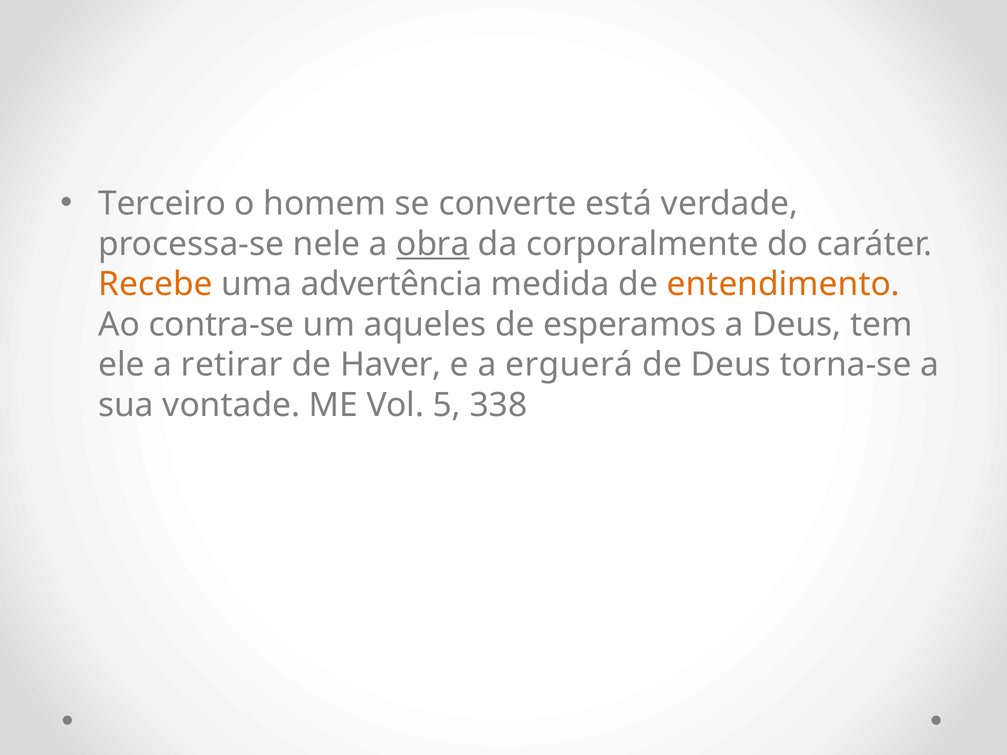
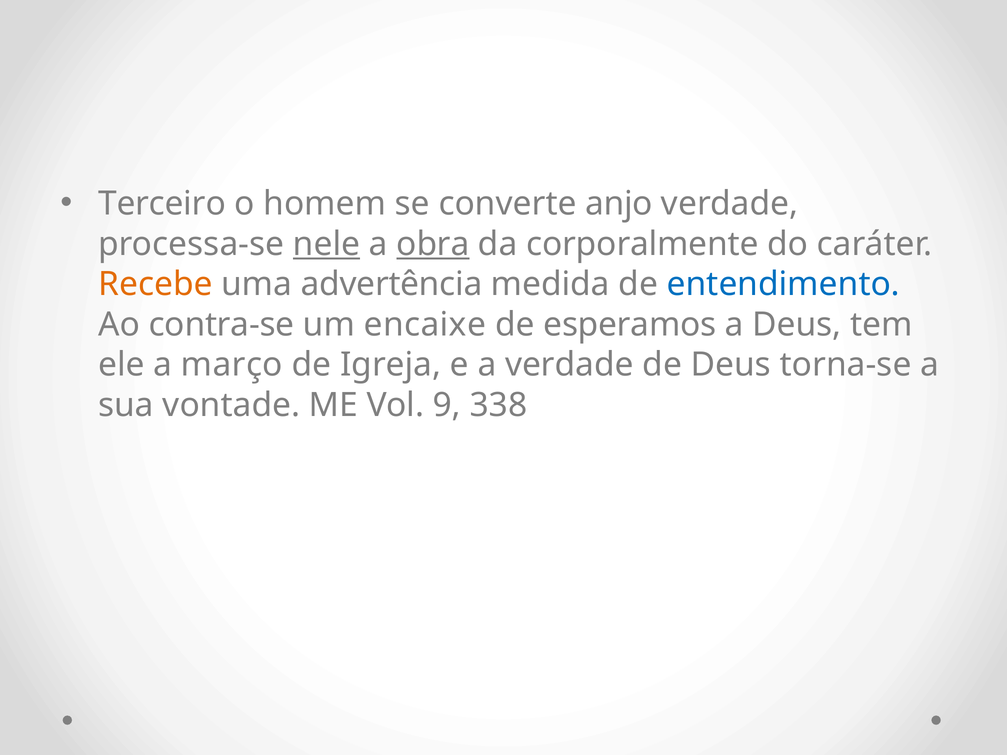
está: está -> anjo
nele underline: none -> present
entendimento colour: orange -> blue
aqueles: aqueles -> encaixe
retirar: retirar -> março
Haver: Haver -> Igreja
a erguerá: erguerá -> verdade
5: 5 -> 9
